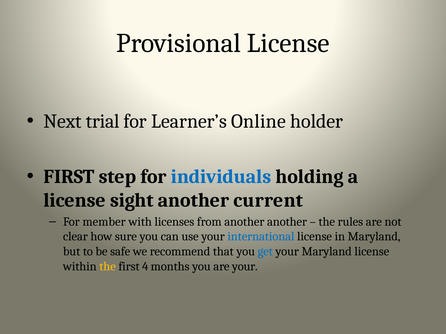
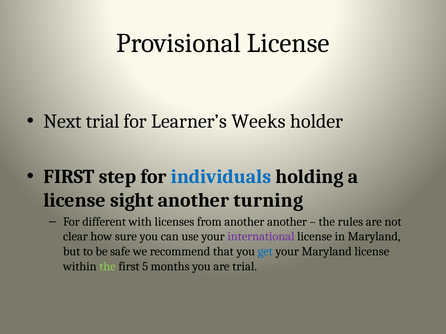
Online: Online -> Weeks
current: current -> turning
member: member -> different
international colour: blue -> purple
the at (108, 267) colour: yellow -> light green
4: 4 -> 5
are your: your -> trial
